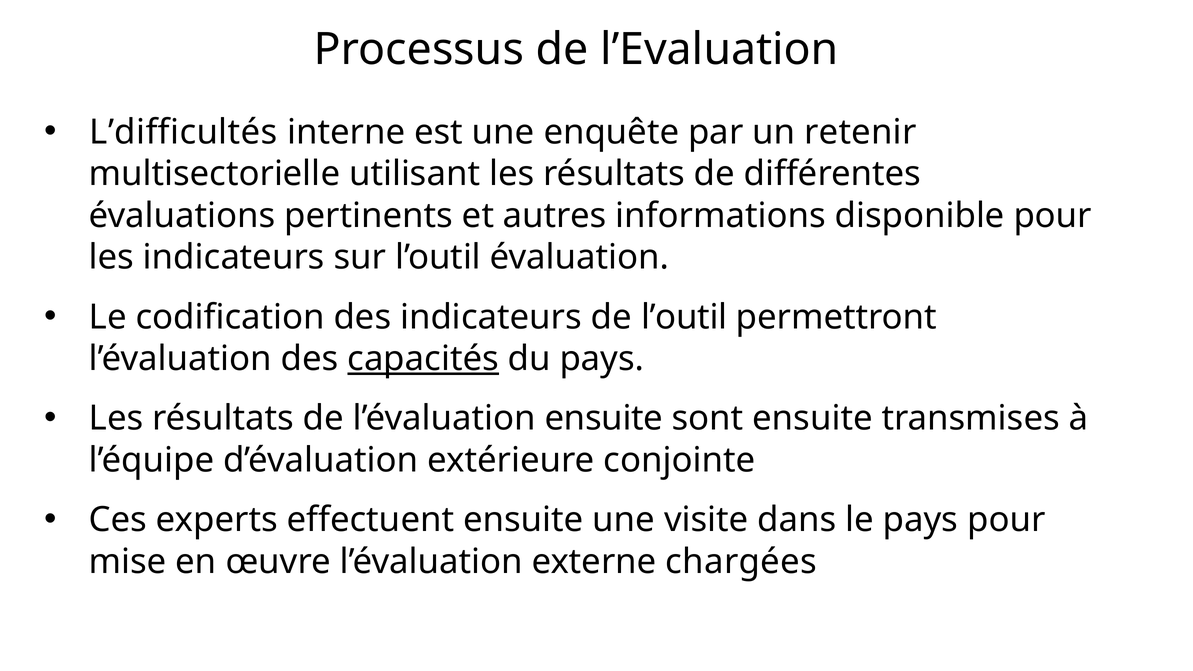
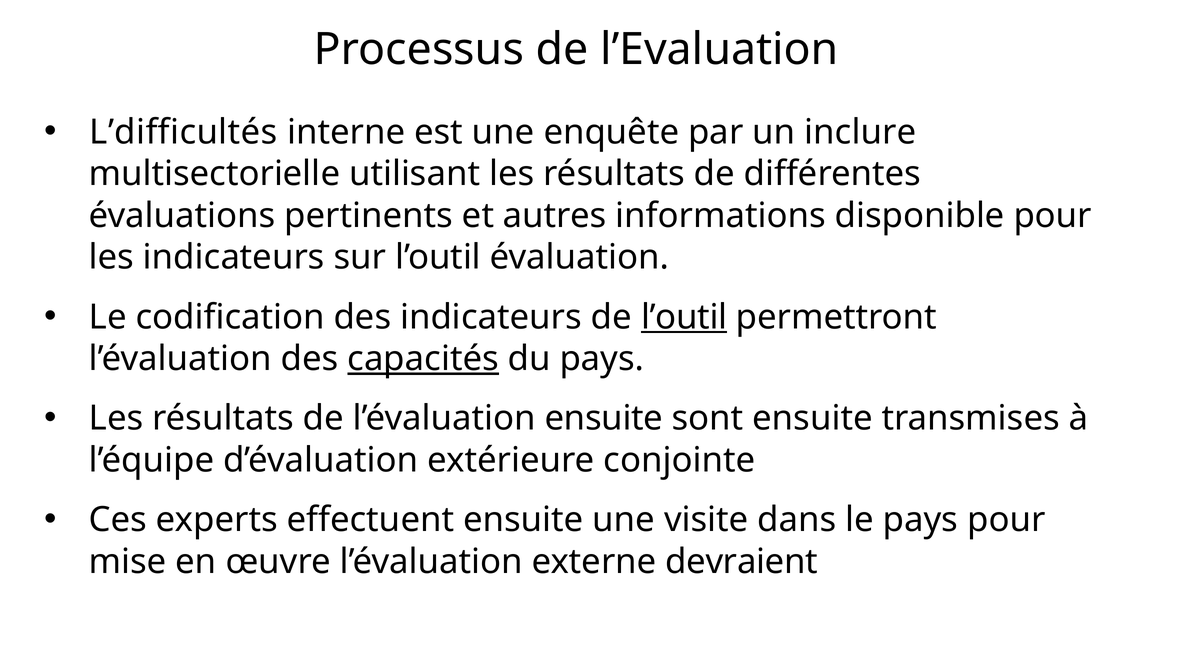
retenir: retenir -> inclure
l’outil at (684, 317) underline: none -> present
chargées: chargées -> devraient
